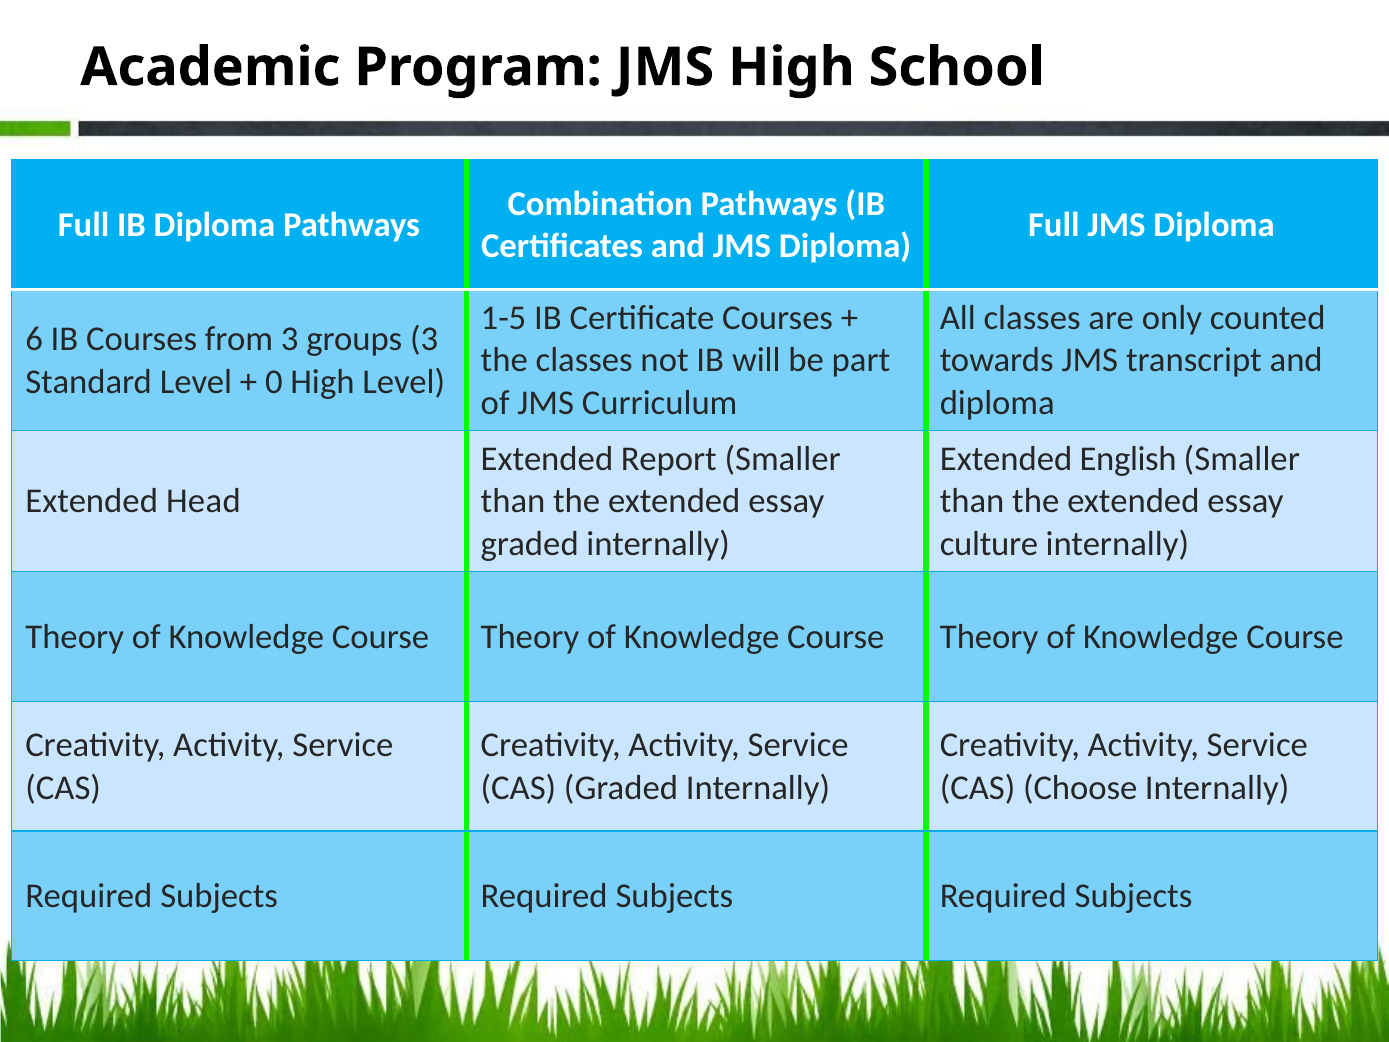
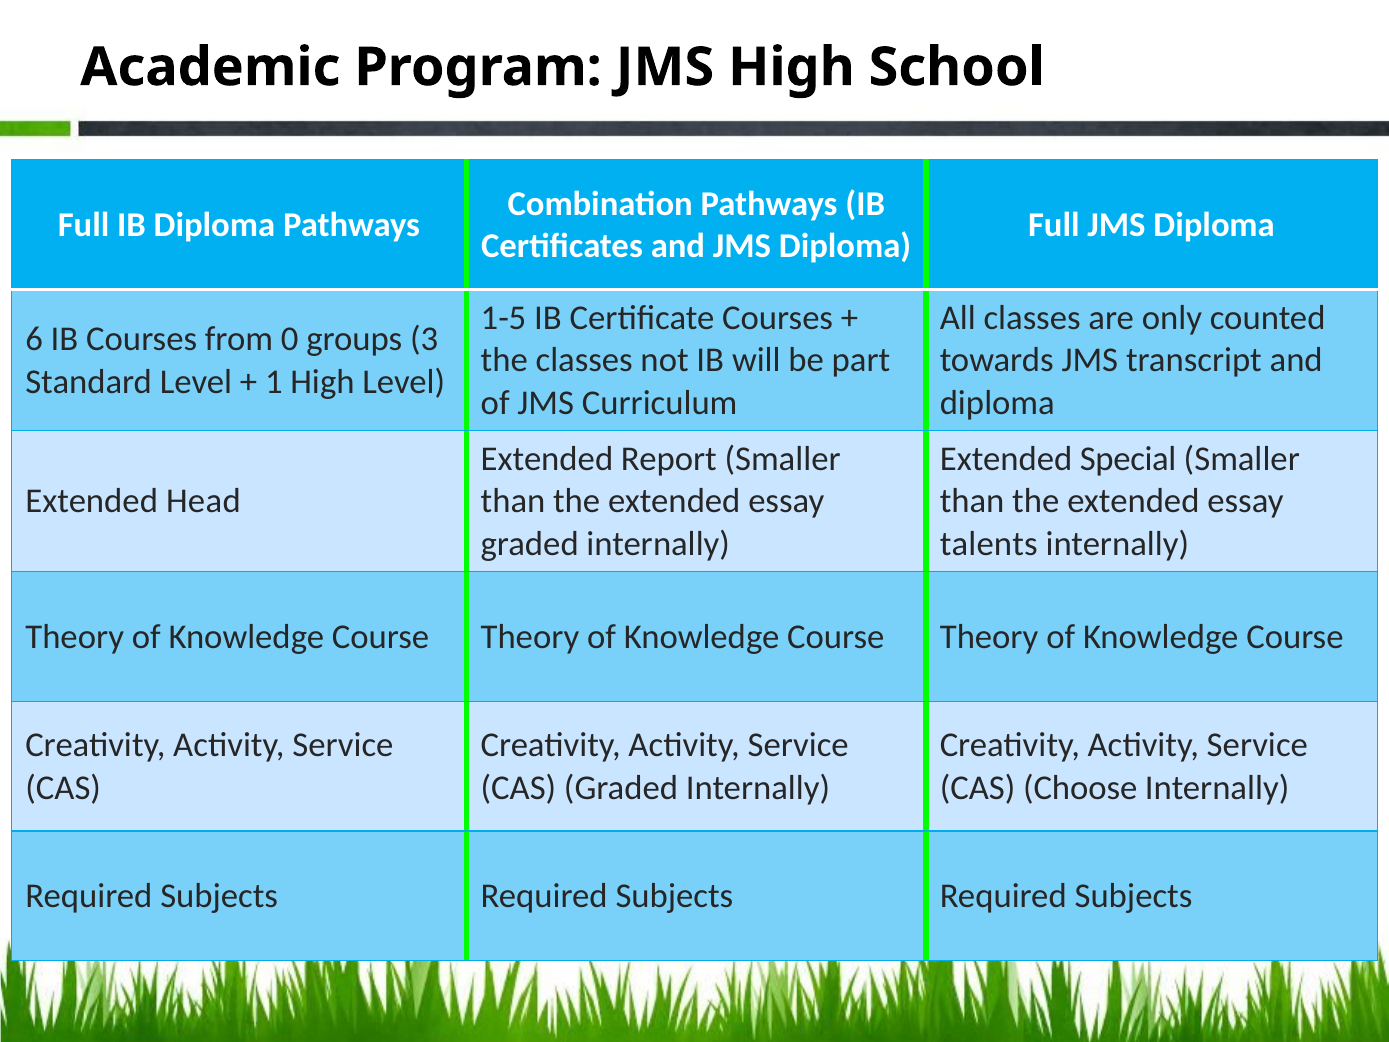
from 3: 3 -> 0
0: 0 -> 1
English: English -> Special
culture: culture -> talents
